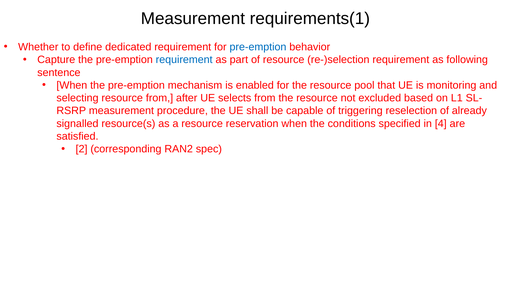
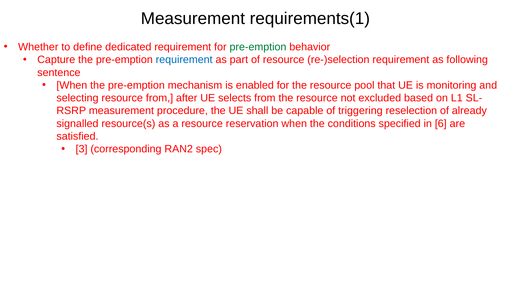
pre-emption at (258, 47) colour: blue -> green
4: 4 -> 6
2: 2 -> 3
